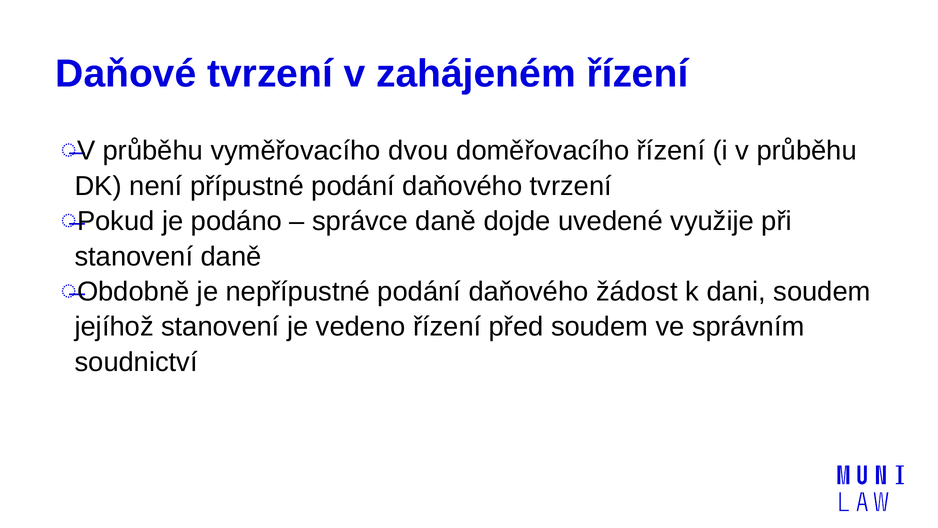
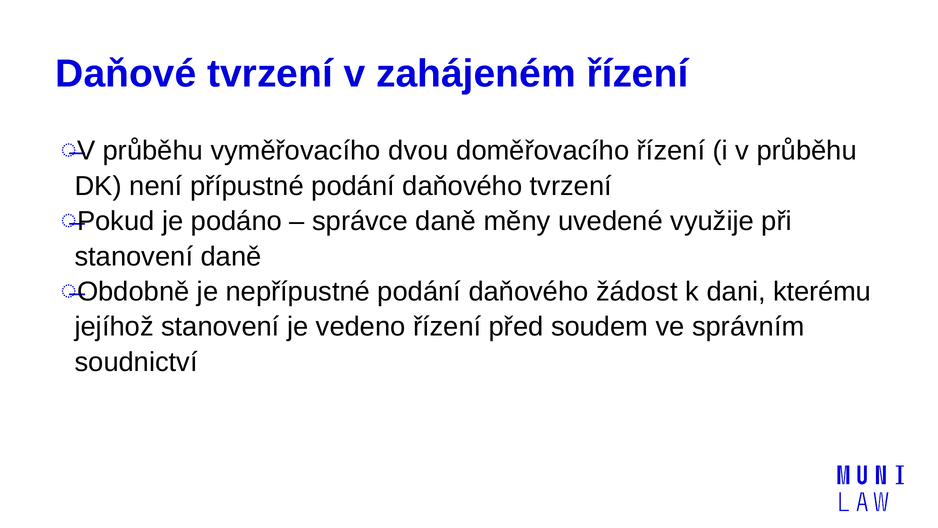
dojde: dojde -> měny
dani soudem: soudem -> kterému
